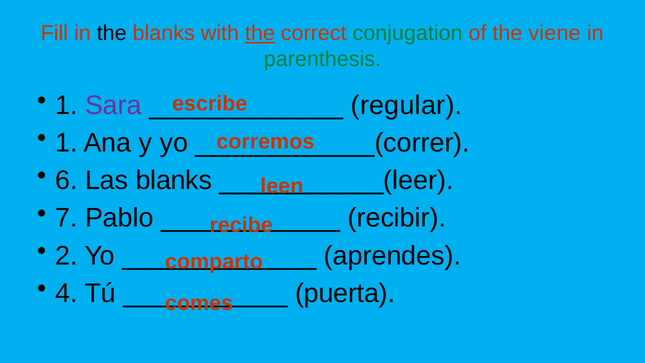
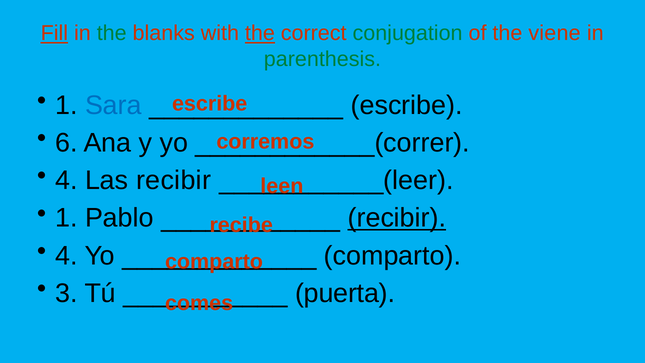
Fill underline: none -> present
the at (112, 33) colour: black -> green
Sara colour: purple -> blue
regular at (407, 105): regular -> escribe
1 at (66, 143): 1 -> 6
6 at (66, 180): 6 -> 4
Las blanks: blanks -> recibir
7 at (66, 218): 7 -> 1
recibir at (397, 218) underline: none -> present
2 at (66, 256): 2 -> 4
aprendes at (392, 256): aprendes -> comparto
4: 4 -> 3
